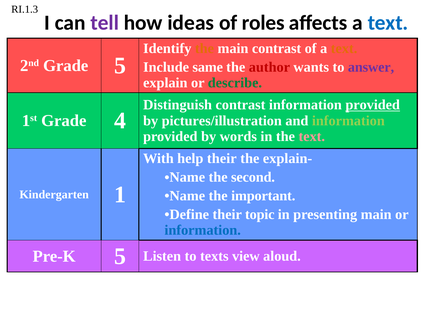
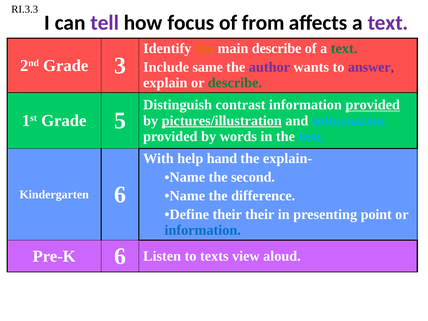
RI.1.3: RI.1.3 -> RI.3.3
ideas: ideas -> focus
roles: roles -> from
text at (388, 23) colour: blue -> purple
main contrast: contrast -> describe
text at (344, 48) colour: orange -> green
Grade 5: 5 -> 3
author colour: red -> purple
4: 4 -> 5
pictures/illustration underline: none -> present
information at (348, 121) colour: light green -> light blue
text at (312, 136) colour: pink -> light blue
help their: their -> hand
Kindergarten 1: 1 -> 6
important: important -> difference
their topic: topic -> their
presenting main: main -> point
Pre-K 5: 5 -> 6
